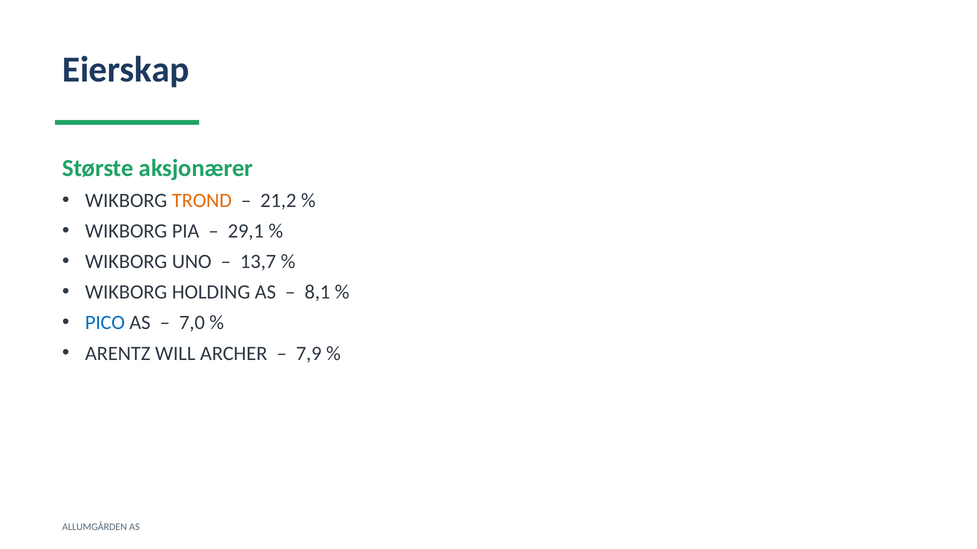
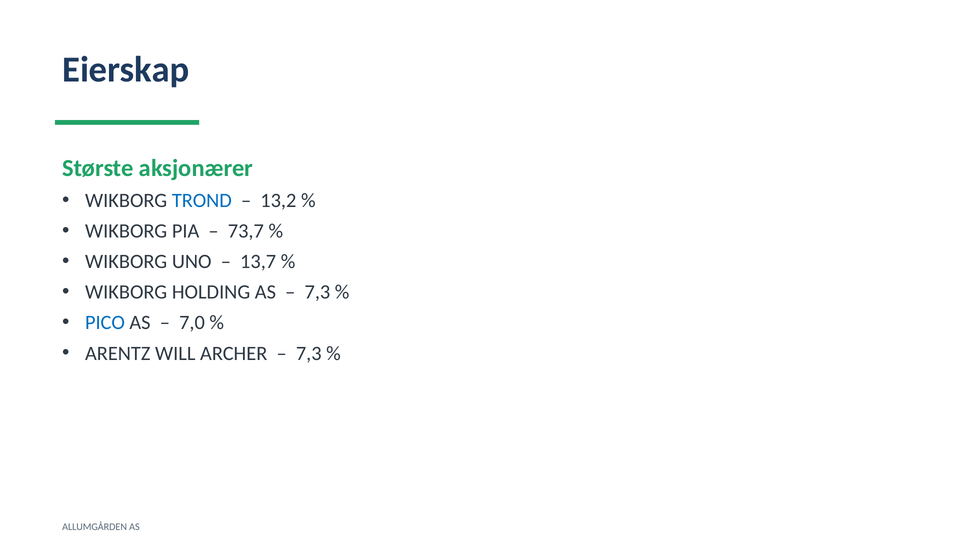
TROND colour: orange -> blue
21,2: 21,2 -> 13,2
29,1: 29,1 -> 73,7
8,1 at (317, 293): 8,1 -> 7,3
7,9 at (309, 354): 7,9 -> 7,3
